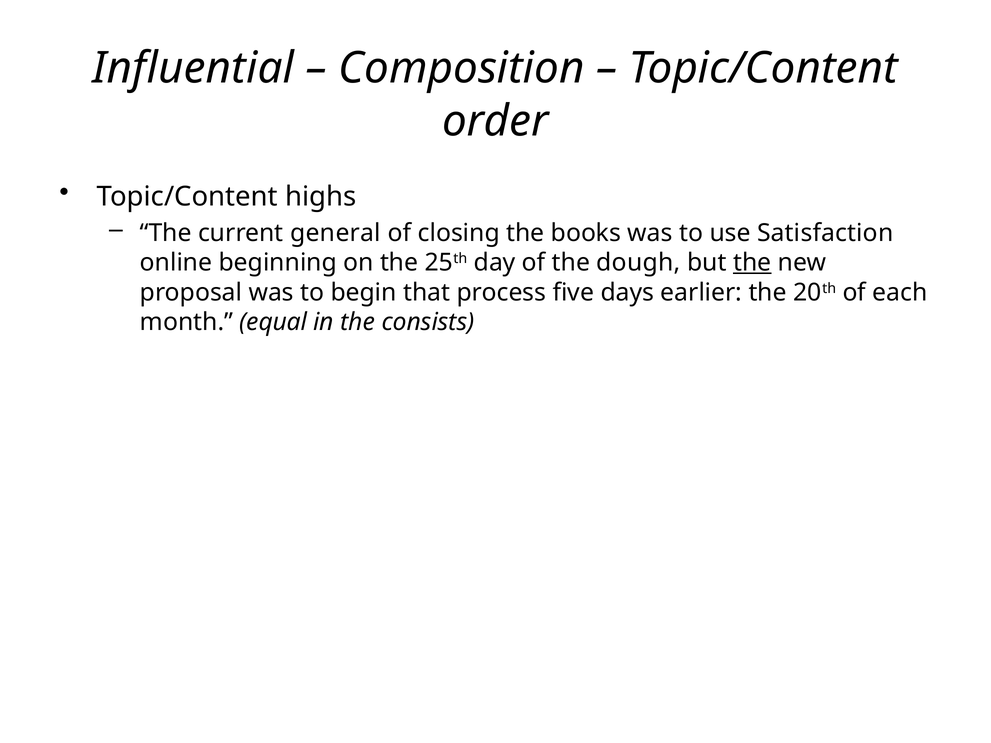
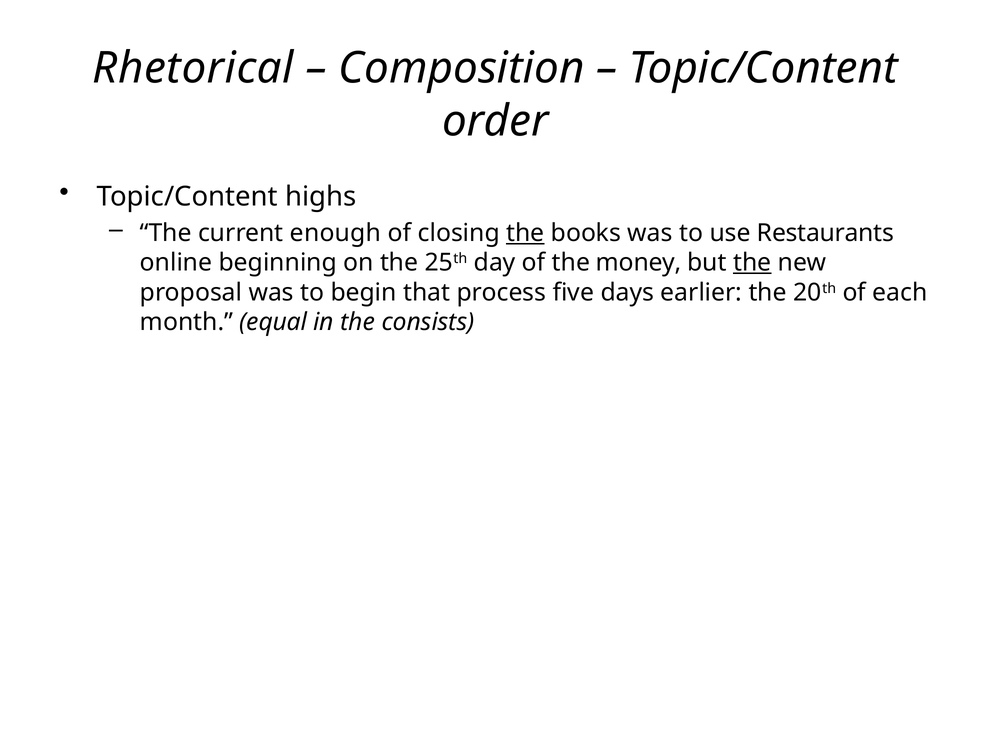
Influential: Influential -> Rhetorical
general: general -> enough
the at (525, 233) underline: none -> present
Satisfaction: Satisfaction -> Restaurants
dough: dough -> money
